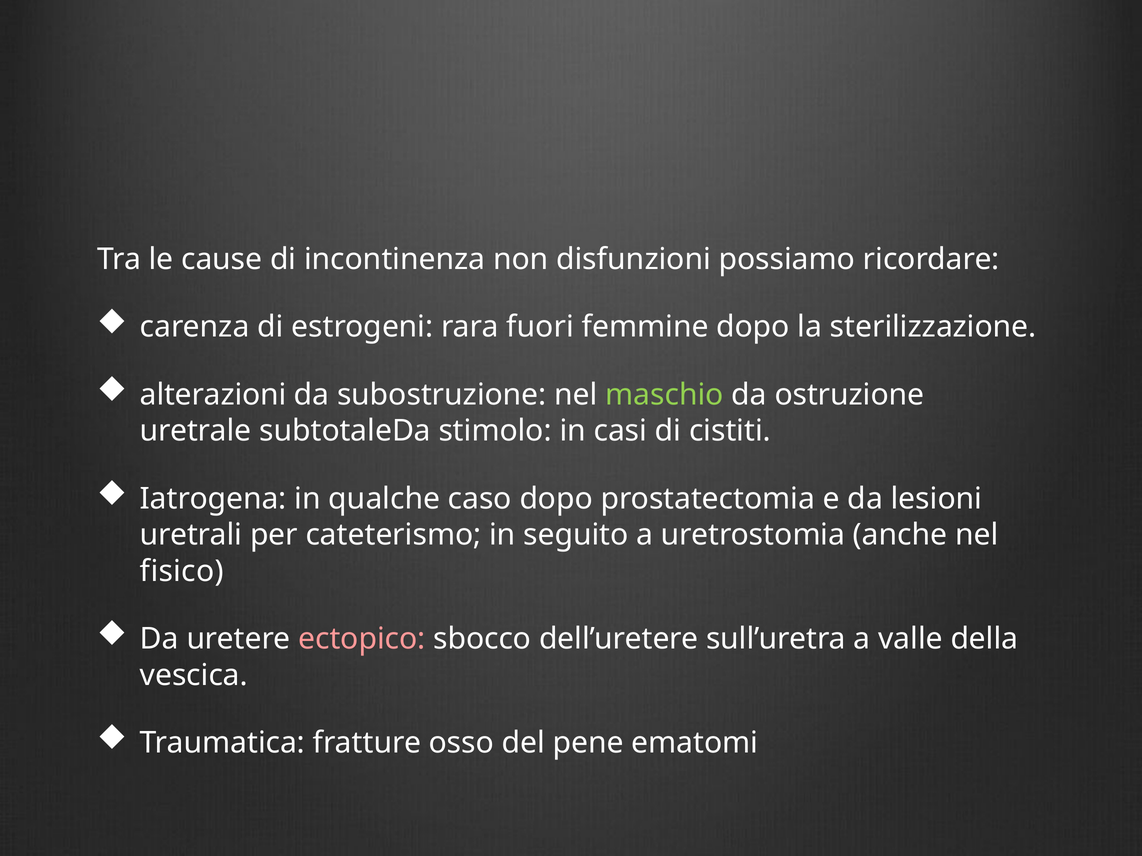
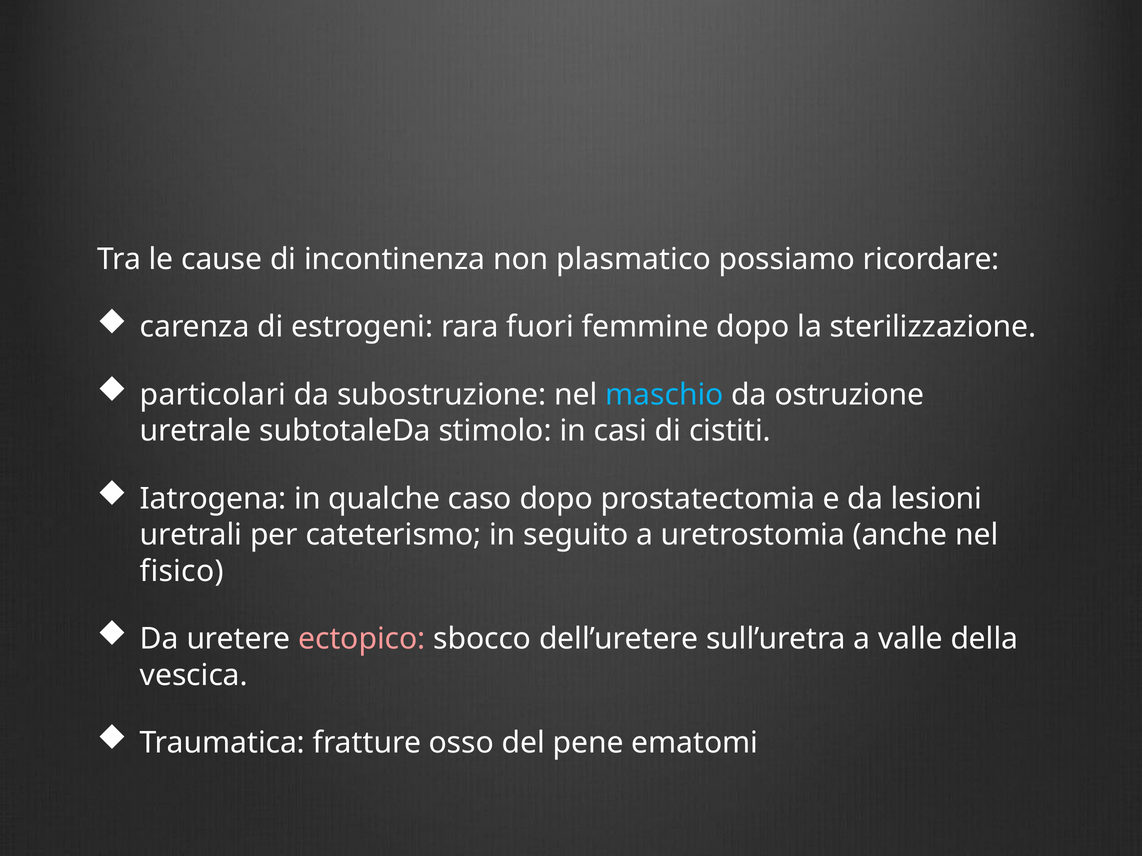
disfunzioni: disfunzioni -> plasmatico
alterazioni: alterazioni -> particolari
maschio colour: light green -> light blue
